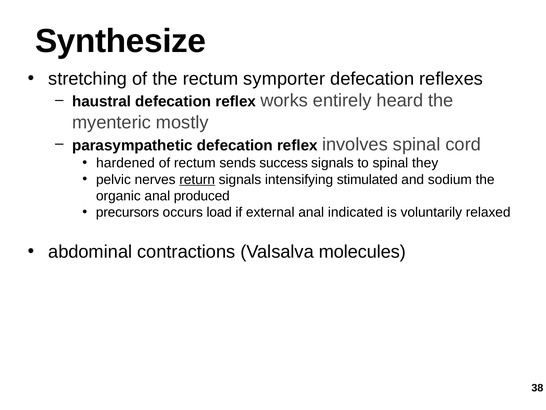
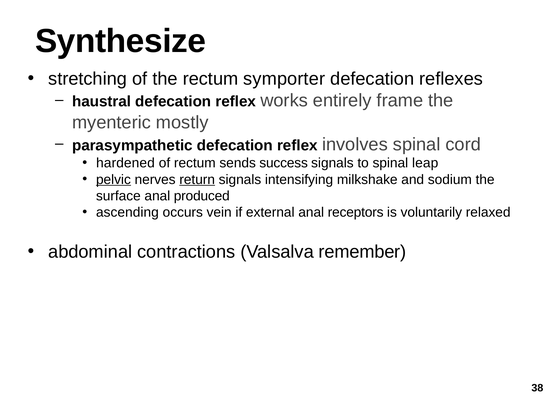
heard: heard -> frame
they: they -> leap
pelvic underline: none -> present
stimulated: stimulated -> milkshake
organic: organic -> surface
precursors: precursors -> ascending
load: load -> vein
indicated: indicated -> receptors
molecules: molecules -> remember
